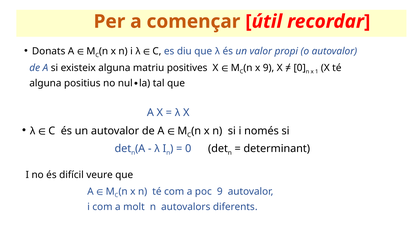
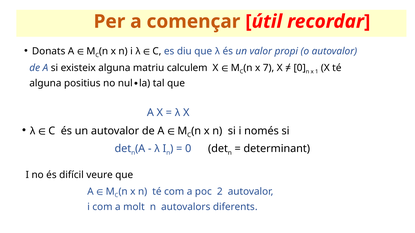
positives: positives -> calculem
x 9: 9 -> 7
poc 9: 9 -> 2
